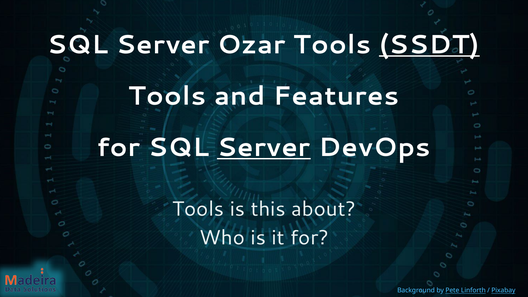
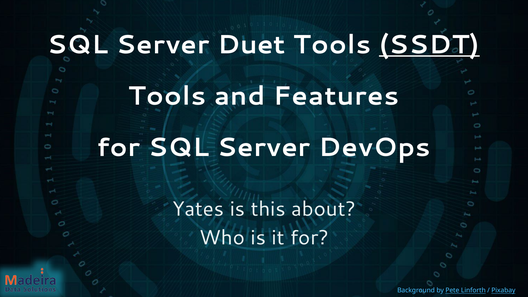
Ozar: Ozar -> Duet
Server at (264, 147) underline: present -> none
Tools at (198, 209): Tools -> Yates
